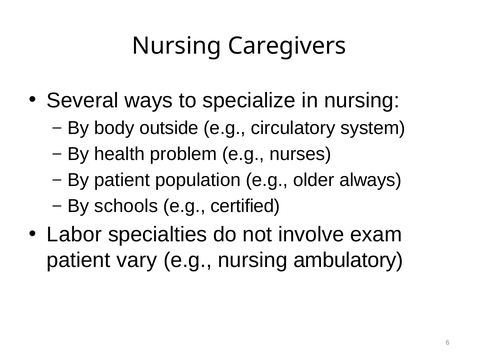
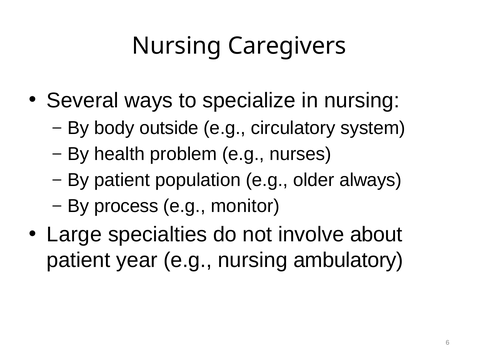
schools: schools -> process
certified: certified -> monitor
Labor: Labor -> Large
exam: exam -> about
vary: vary -> year
